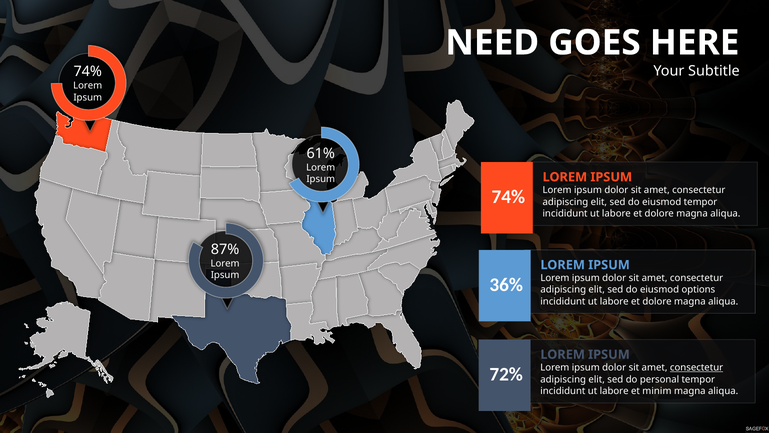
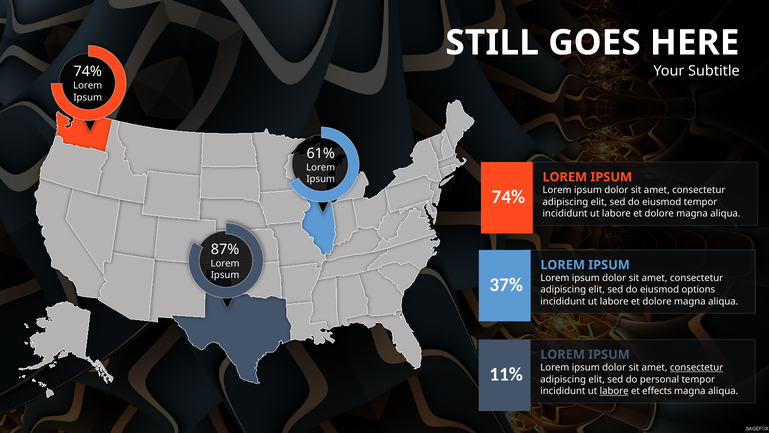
NEED: NEED -> STILL
36%: 36% -> 37%
72%: 72% -> 11%
labore at (614, 391) underline: none -> present
minim: minim -> effects
